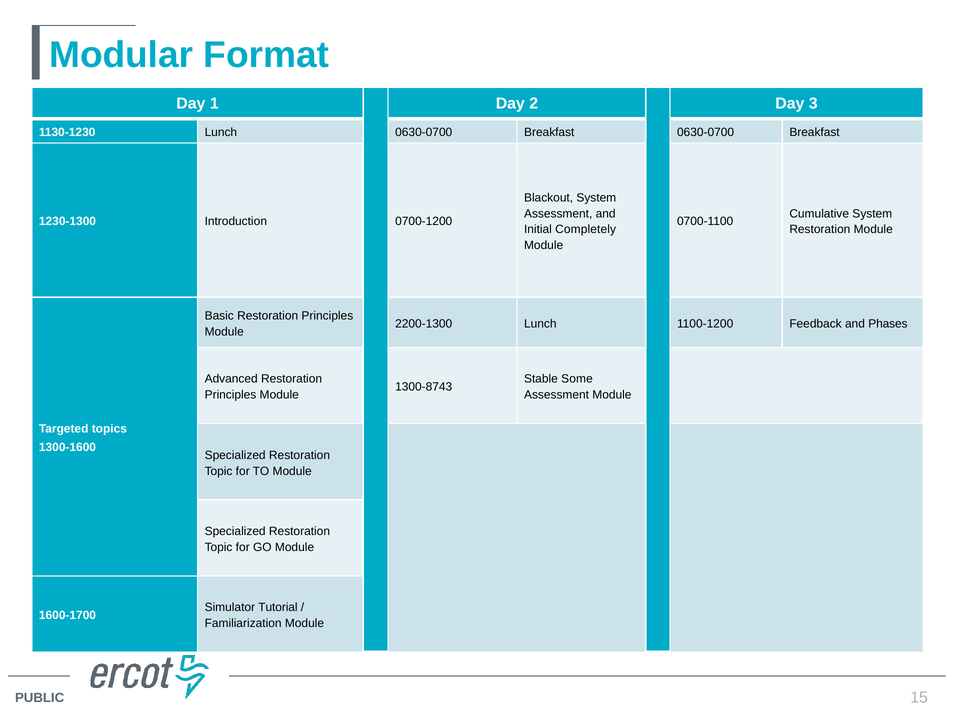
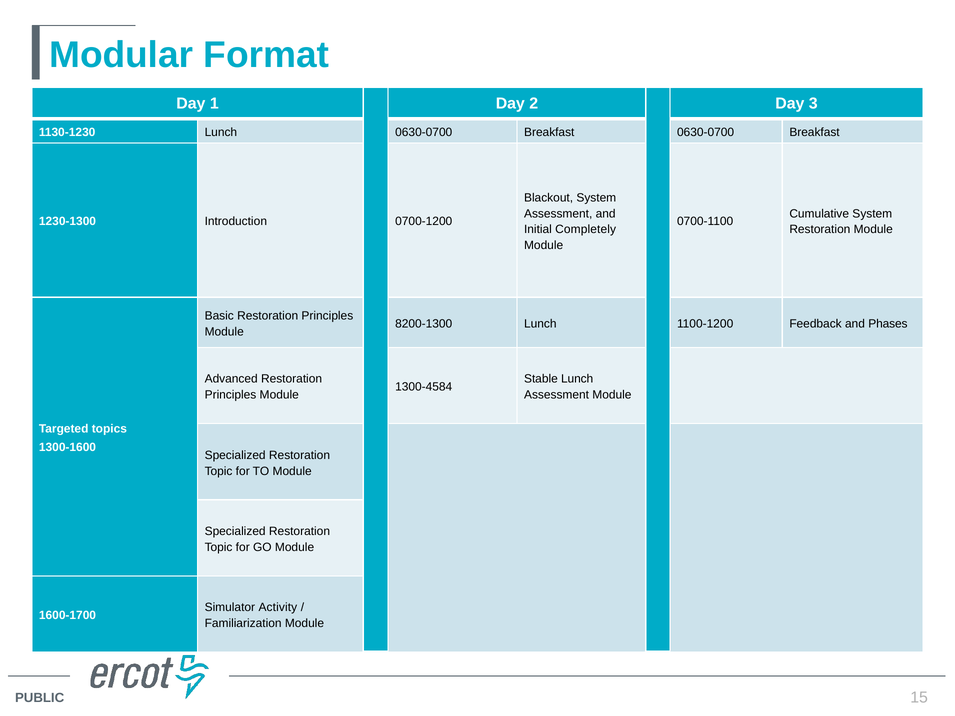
2200-1300: 2200-1300 -> 8200-1300
Stable Some: Some -> Lunch
1300-8743: 1300-8743 -> 1300-4584
Tutorial: Tutorial -> Activity
